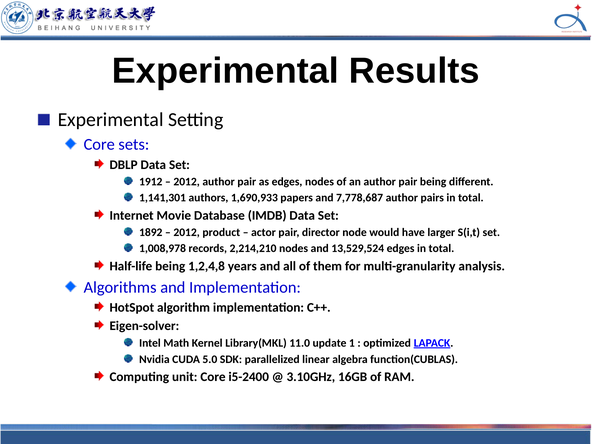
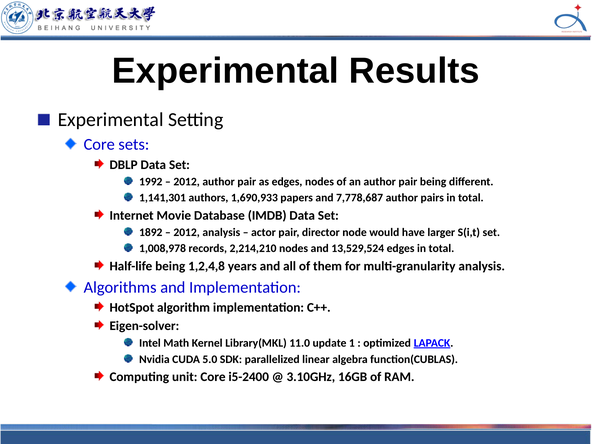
1912: 1912 -> 1992
2012 product: product -> analysis
